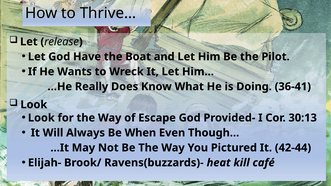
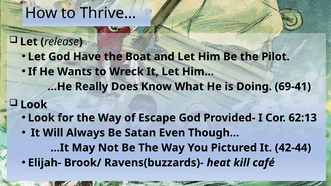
36-41: 36-41 -> 69-41
30:13: 30:13 -> 62:13
When: When -> Satan
